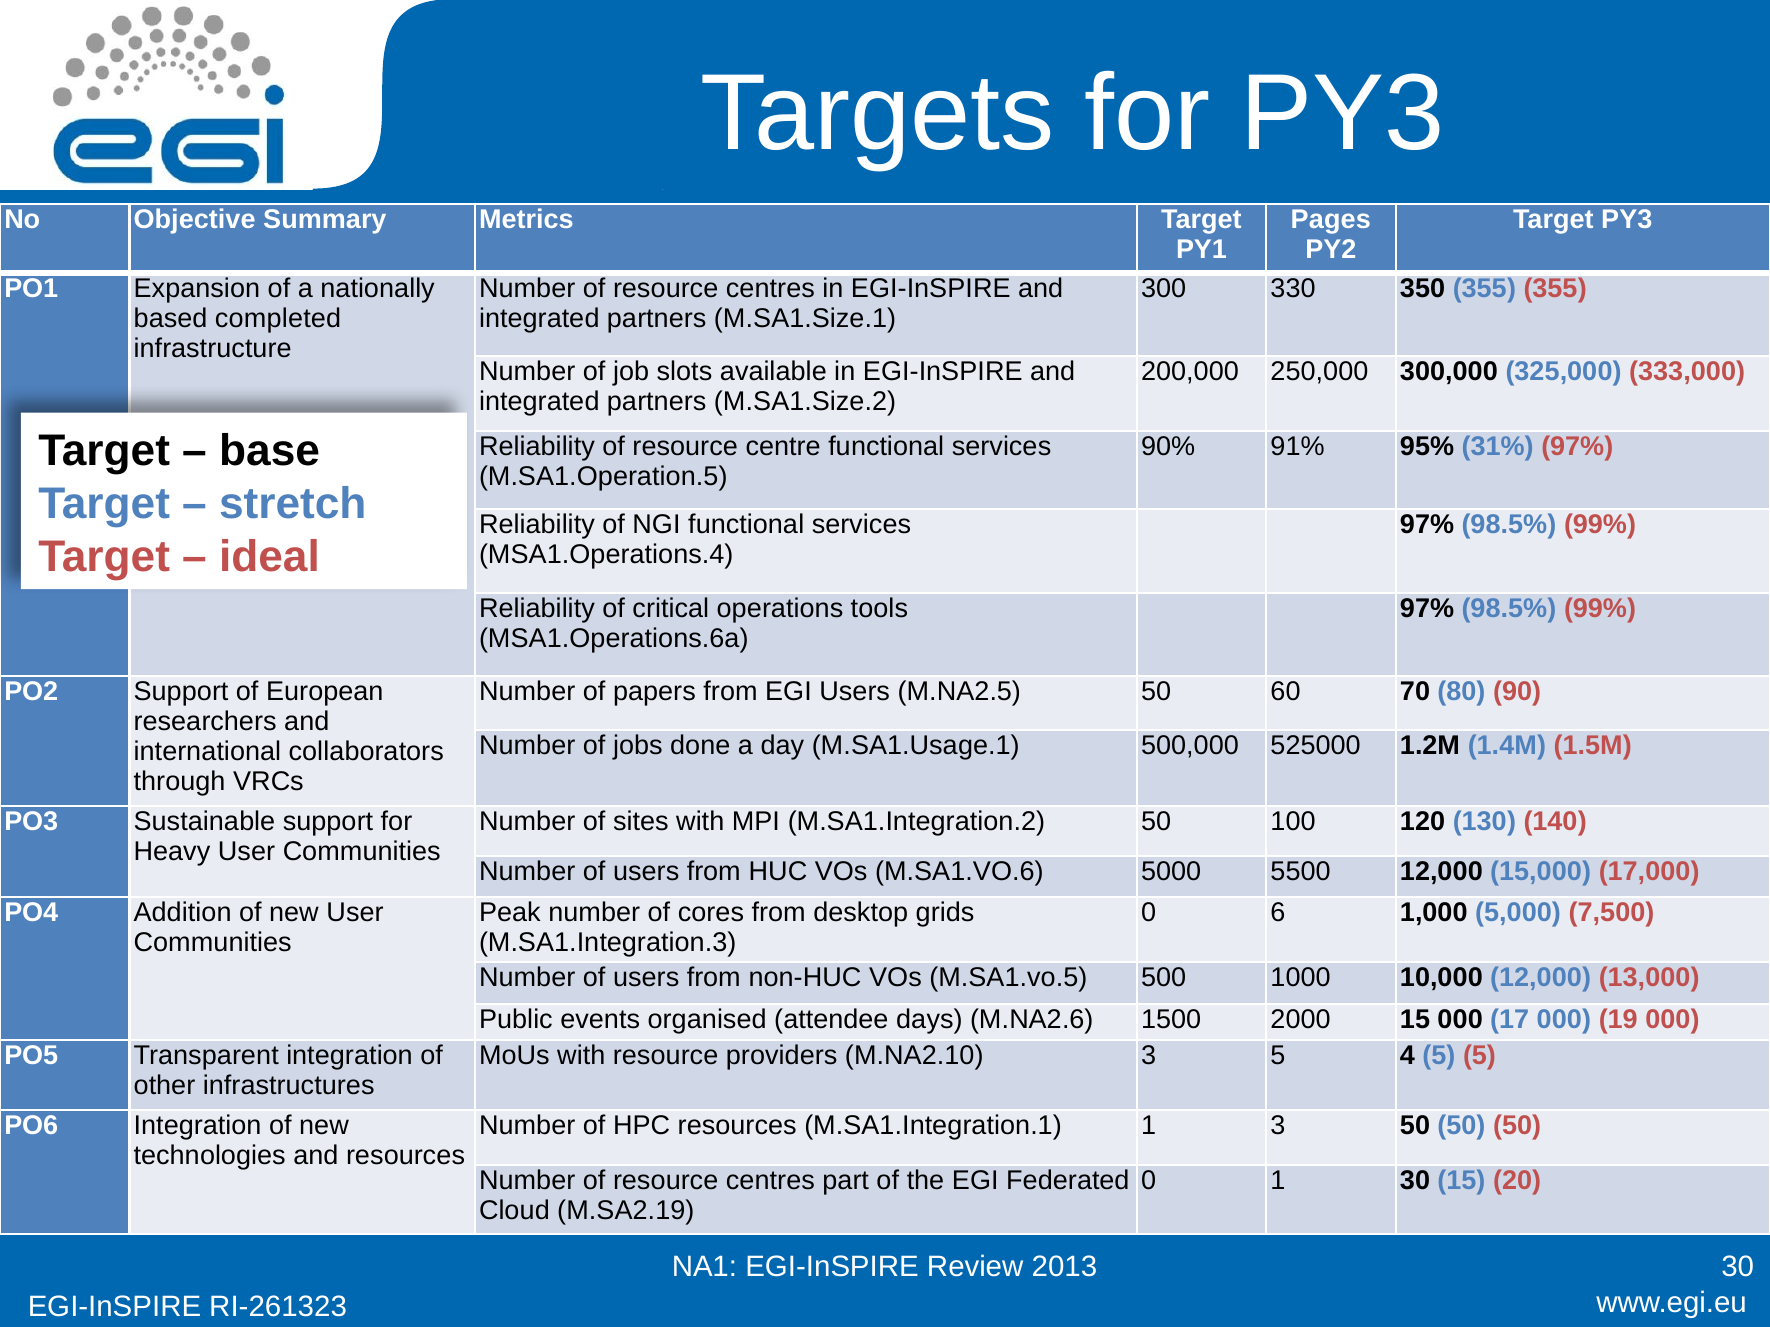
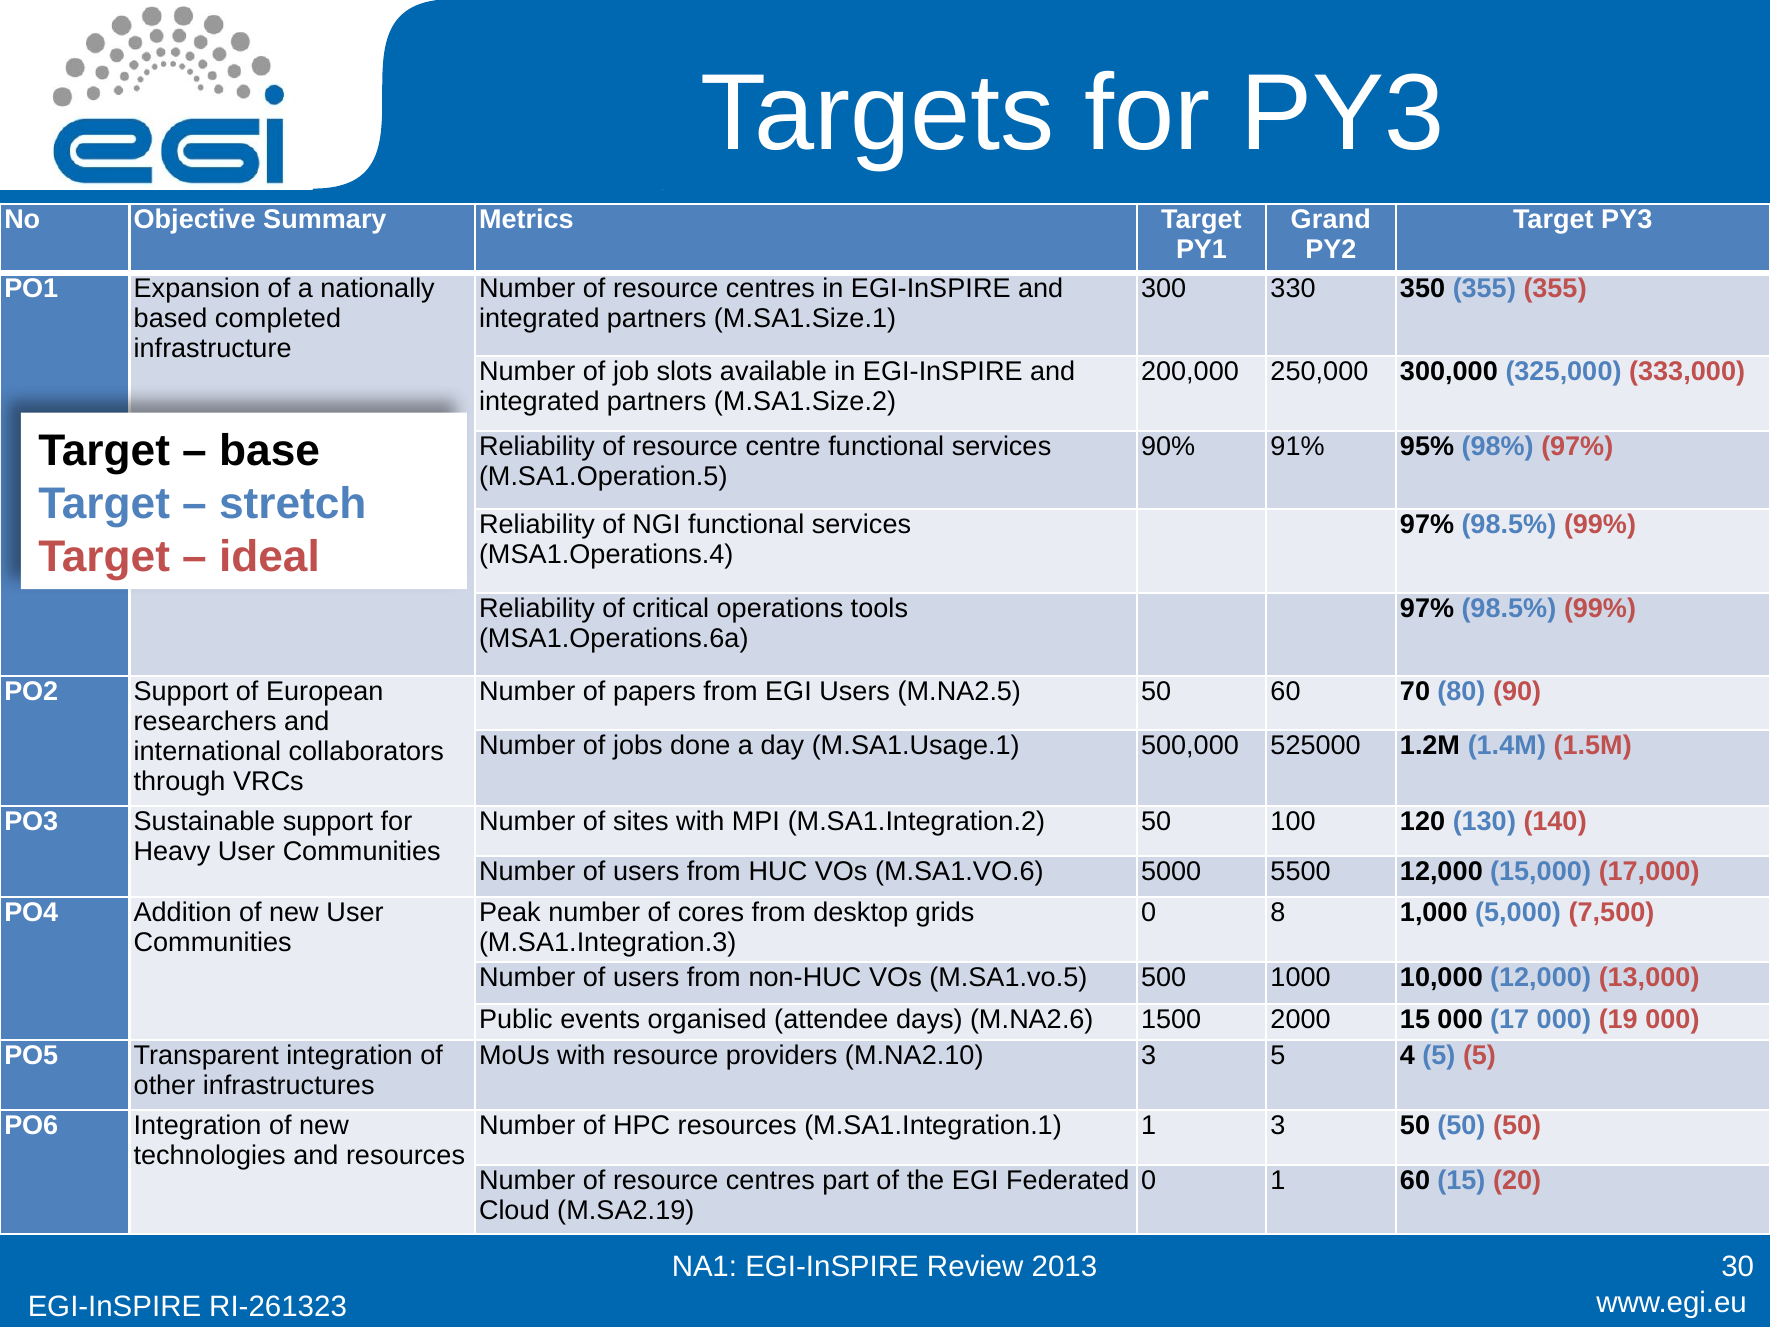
Pages: Pages -> Grand
31%: 31% -> 98%
6: 6 -> 8
1 30: 30 -> 60
